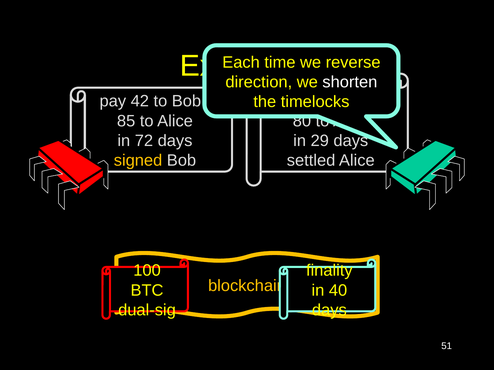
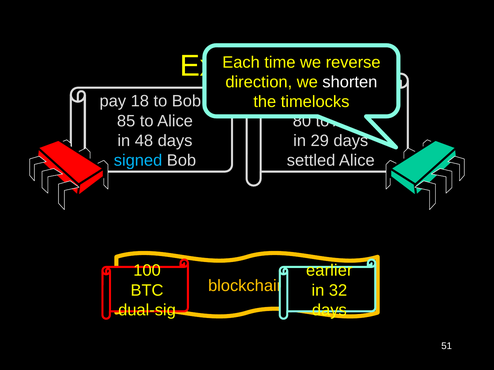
42: 42 -> 18
72: 72 -> 48
signed colour: yellow -> light blue
finality: finality -> earlier
40: 40 -> 32
